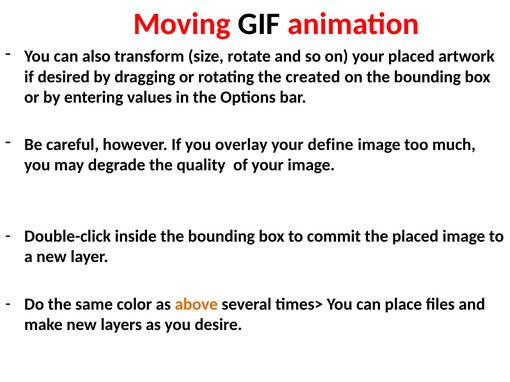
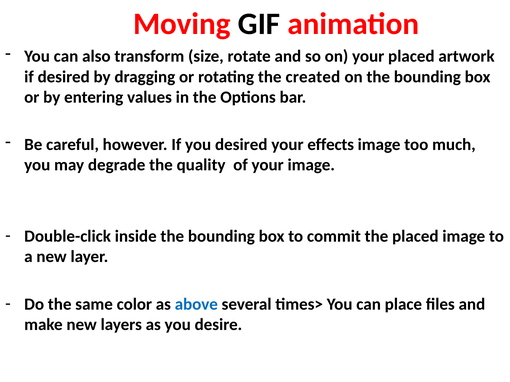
you overlay: overlay -> desired
define: define -> effects
above colour: orange -> blue
